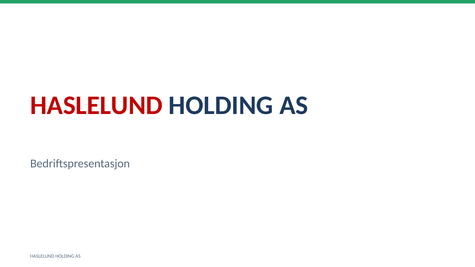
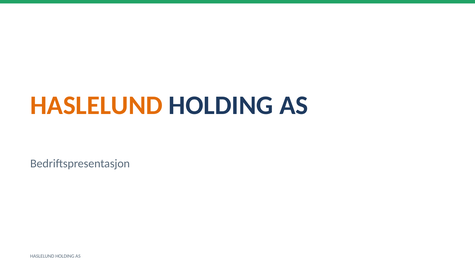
HASLELUND at (96, 105) colour: red -> orange
